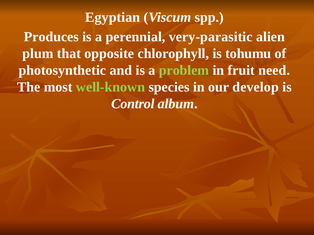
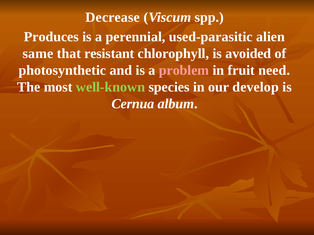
Egyptian: Egyptian -> Decrease
very-parasitic: very-parasitic -> used-parasitic
plum: plum -> same
opposite: opposite -> resistant
tohumu: tohumu -> avoided
problem colour: light green -> pink
Control: Control -> Cernua
